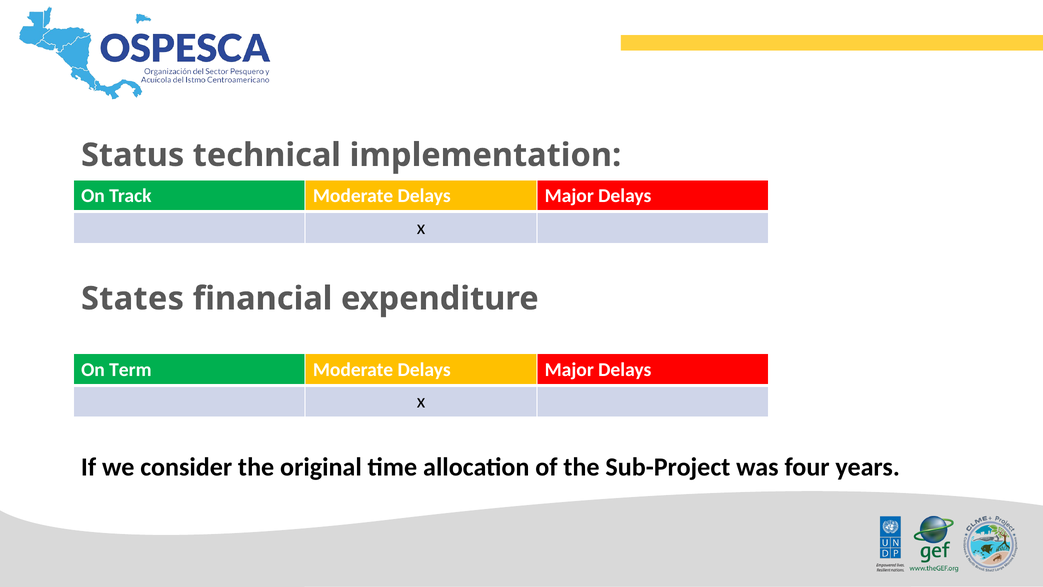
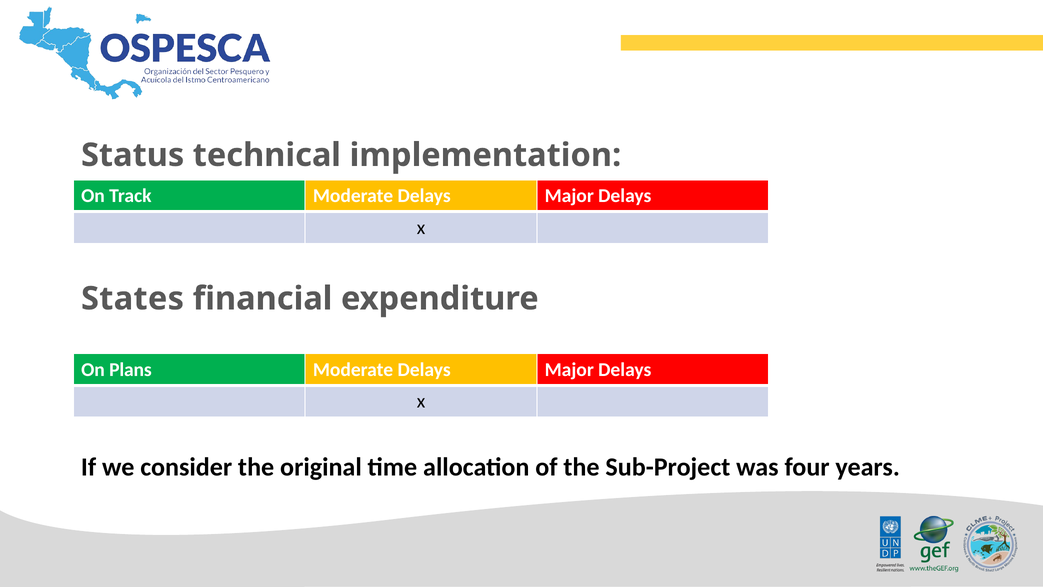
Term: Term -> Plans
